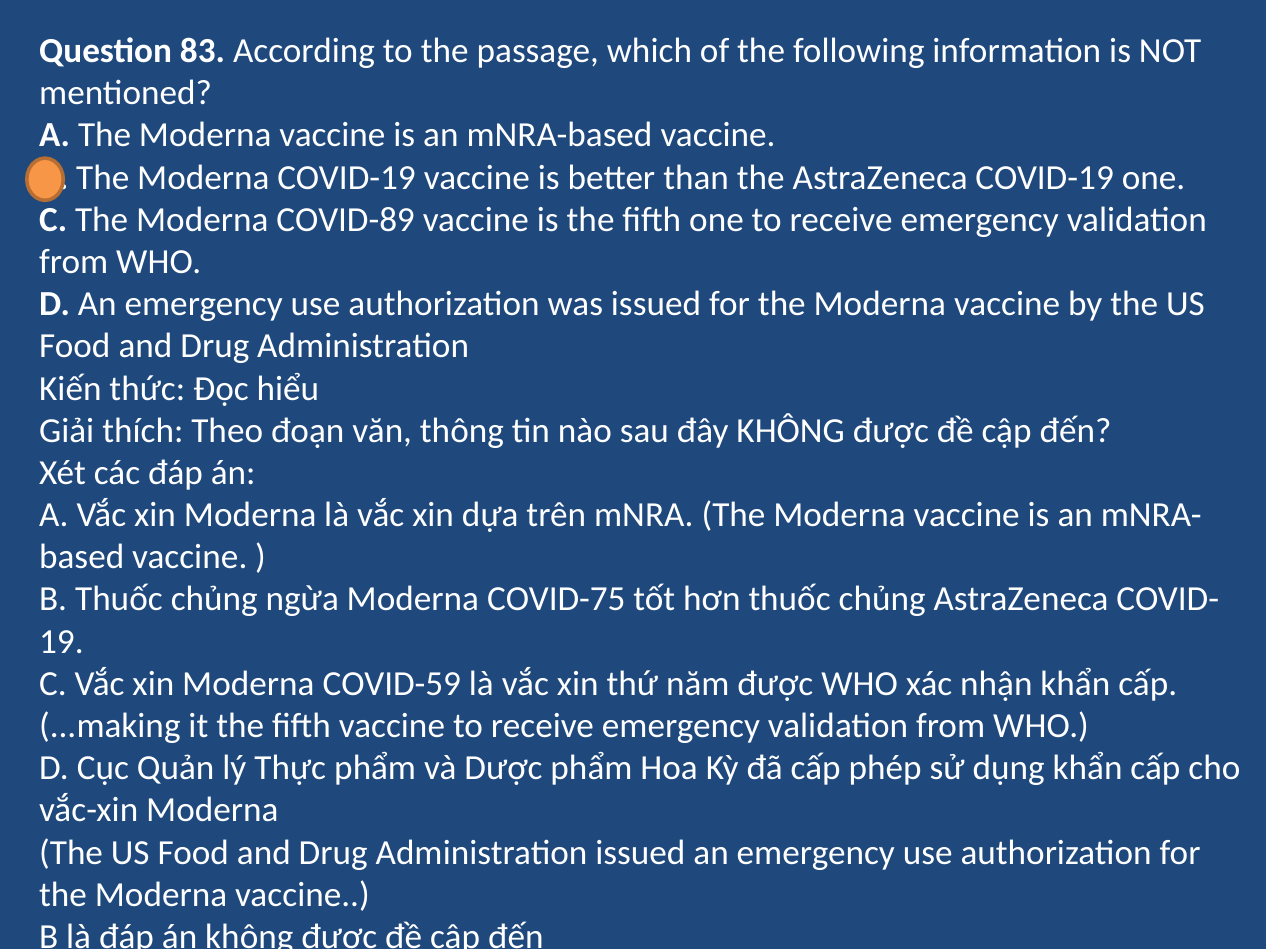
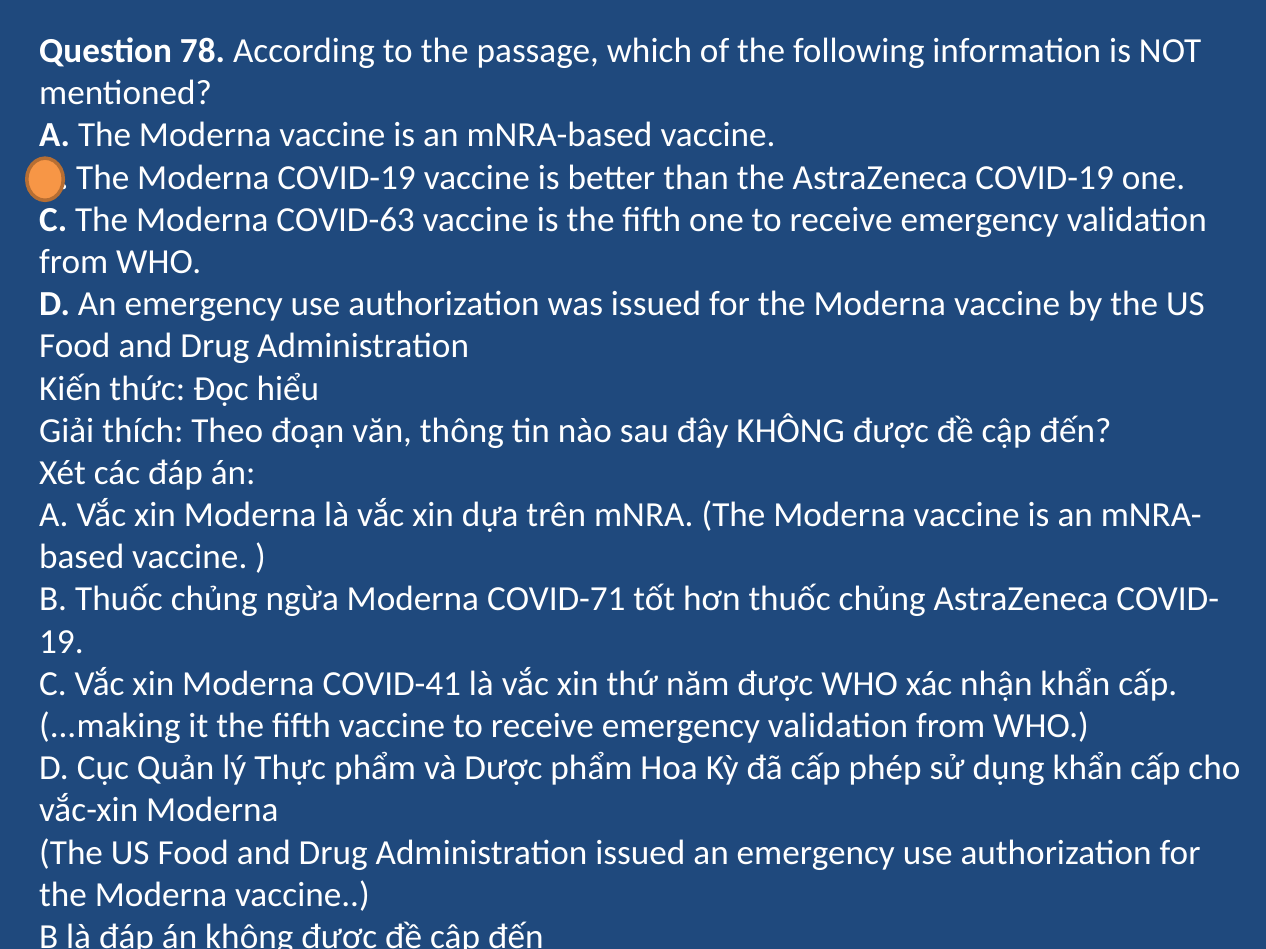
83: 83 -> 78
COVID-89: COVID-89 -> COVID-63
COVID-75: COVID-75 -> COVID-71
COVID-59: COVID-59 -> COVID-41
